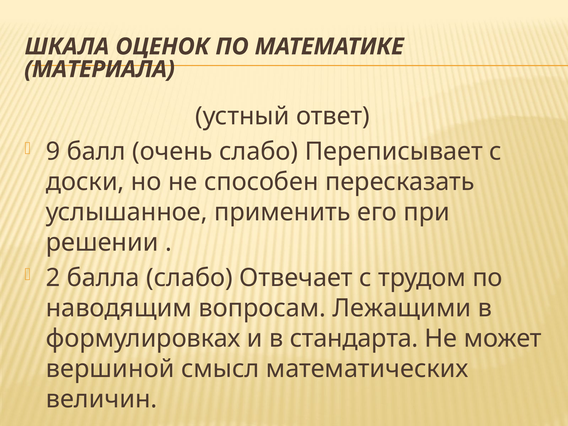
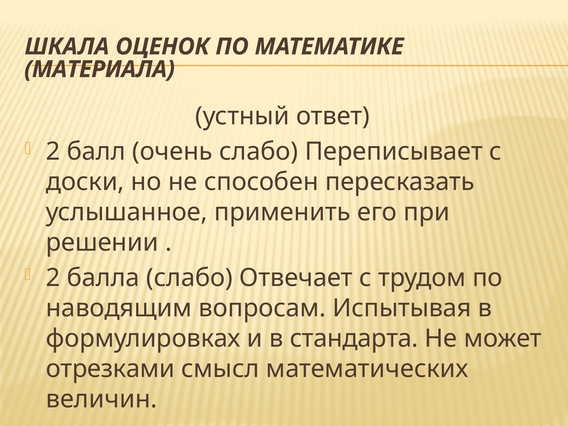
9 at (53, 152): 9 -> 2
Лежащими: Лежащими -> Испытывая
вершиной: вершиной -> отрезками
